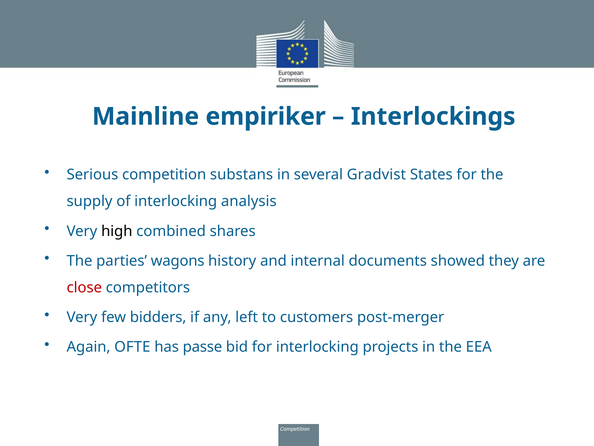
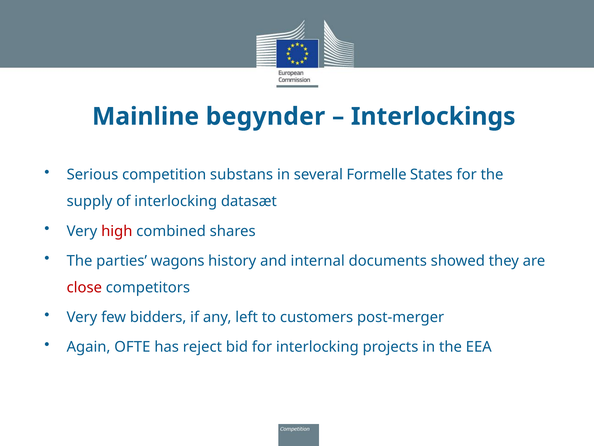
empiriker: empiriker -> begynder
Gradvist: Gradvist -> Formelle
analysis: analysis -> datasæt
high colour: black -> red
passe: passe -> reject
